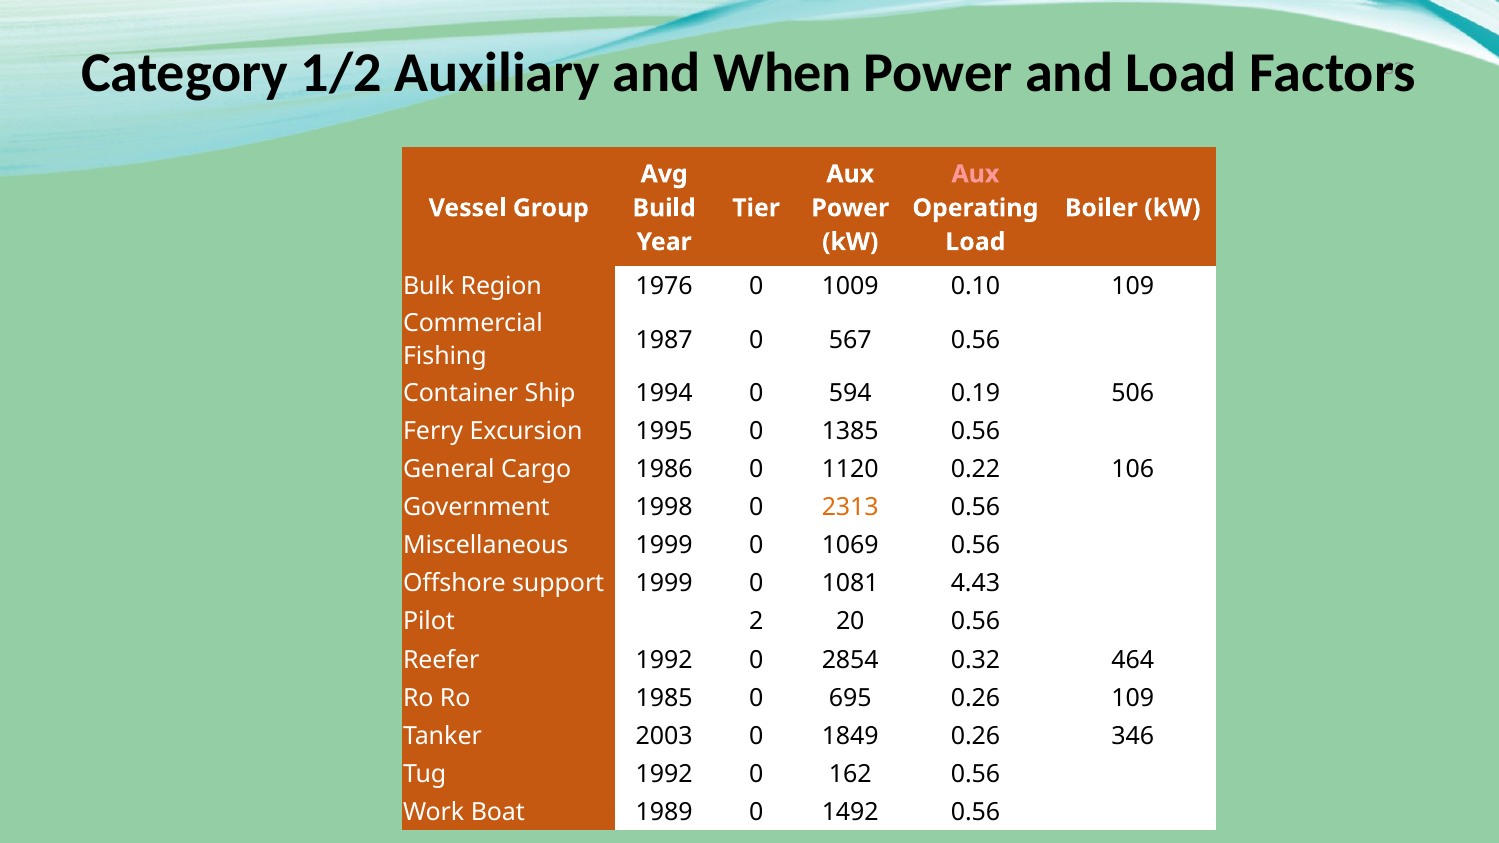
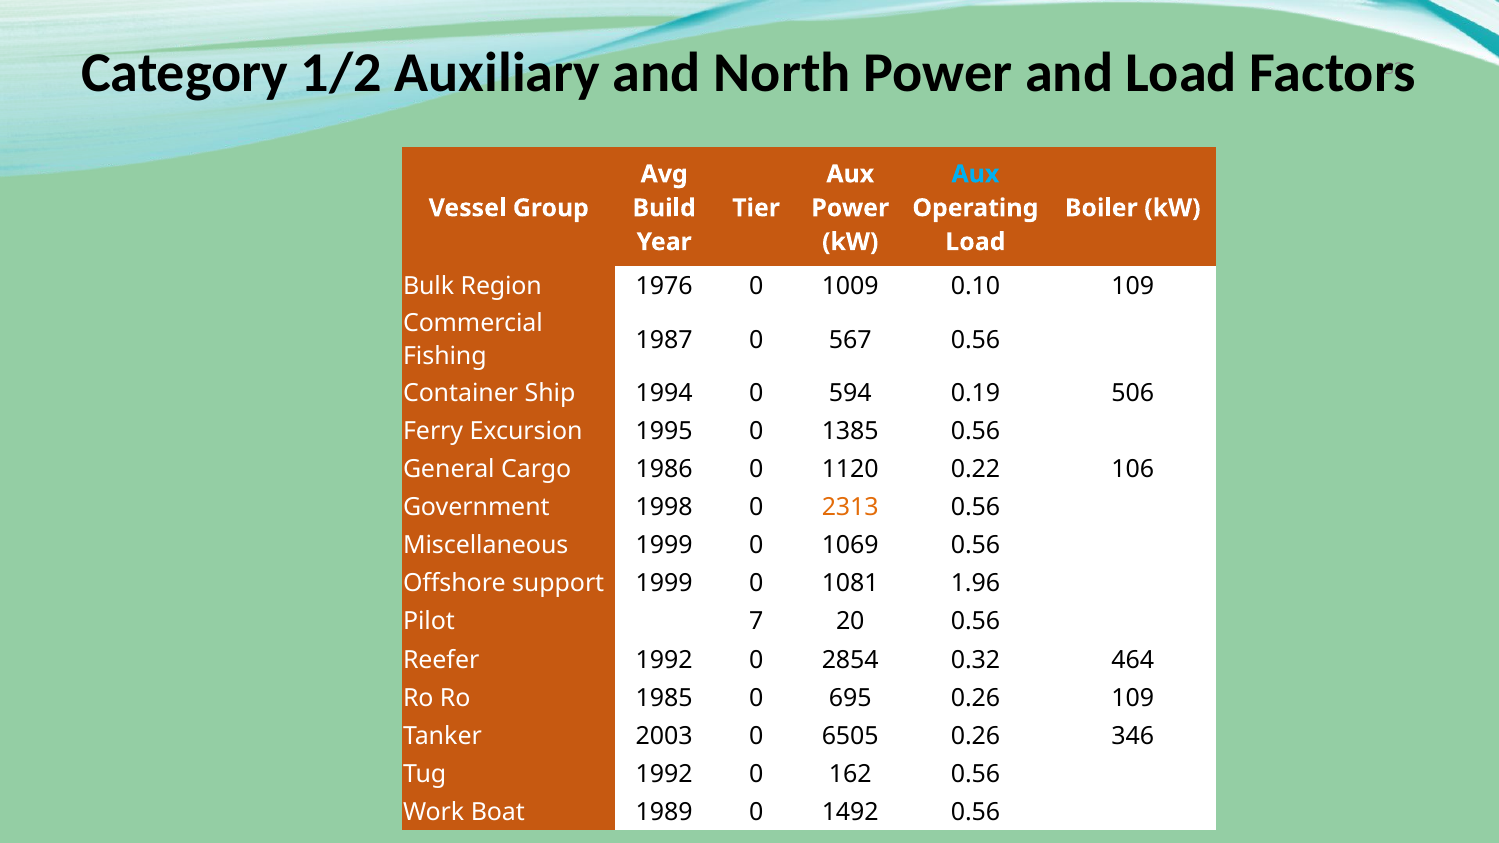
When: When -> North
Aux at (975, 174) colour: pink -> light blue
4.43: 4.43 -> 1.96
2: 2 -> 7
1849: 1849 -> 6505
